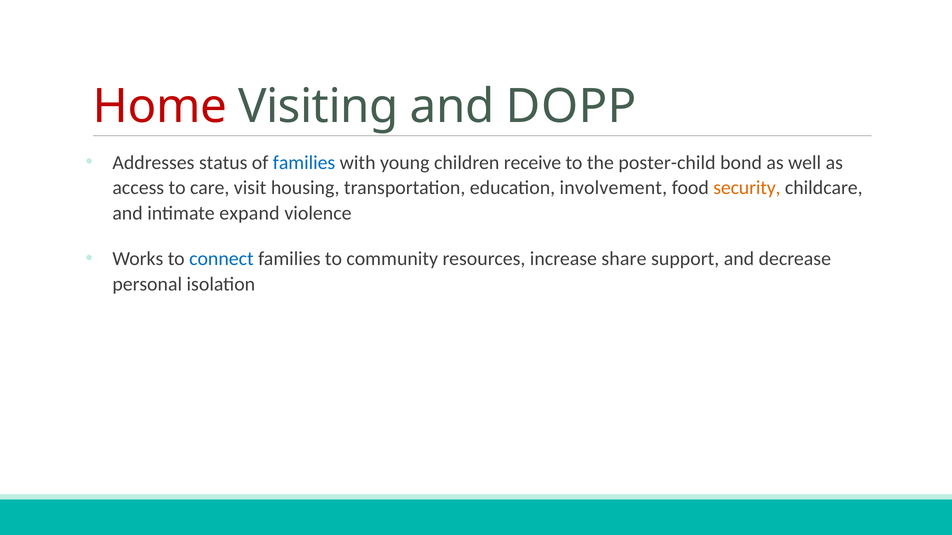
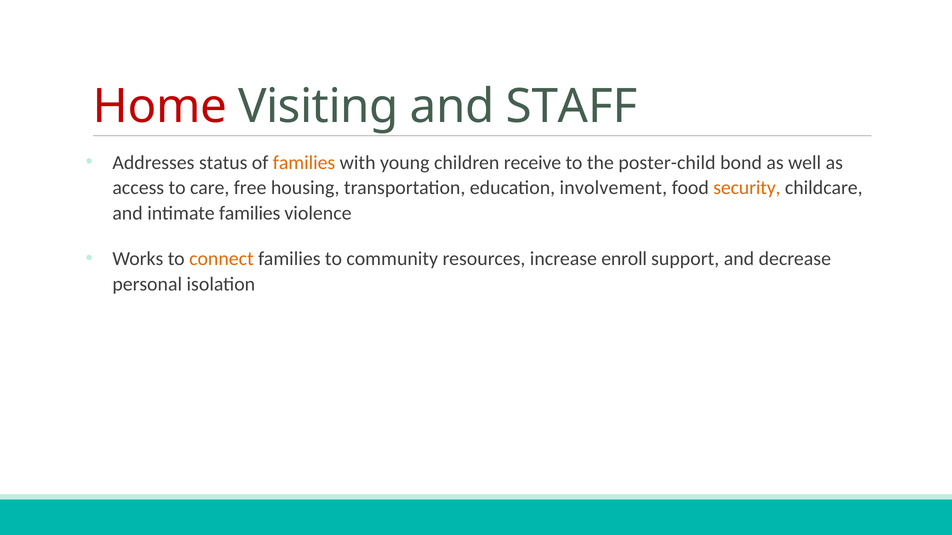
DOPP: DOPP -> STAFF
families at (304, 163) colour: blue -> orange
visit: visit -> free
intimate expand: expand -> families
connect colour: blue -> orange
share: share -> enroll
